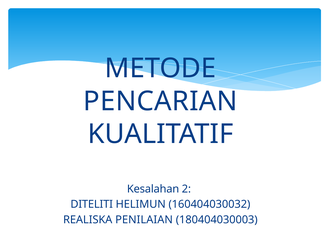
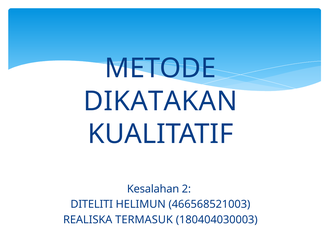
PENCARIAN: PENCARIAN -> DIKATAKAN
160404030032: 160404030032 -> 466568521003
PENILAIAN: PENILAIAN -> TERMASUK
